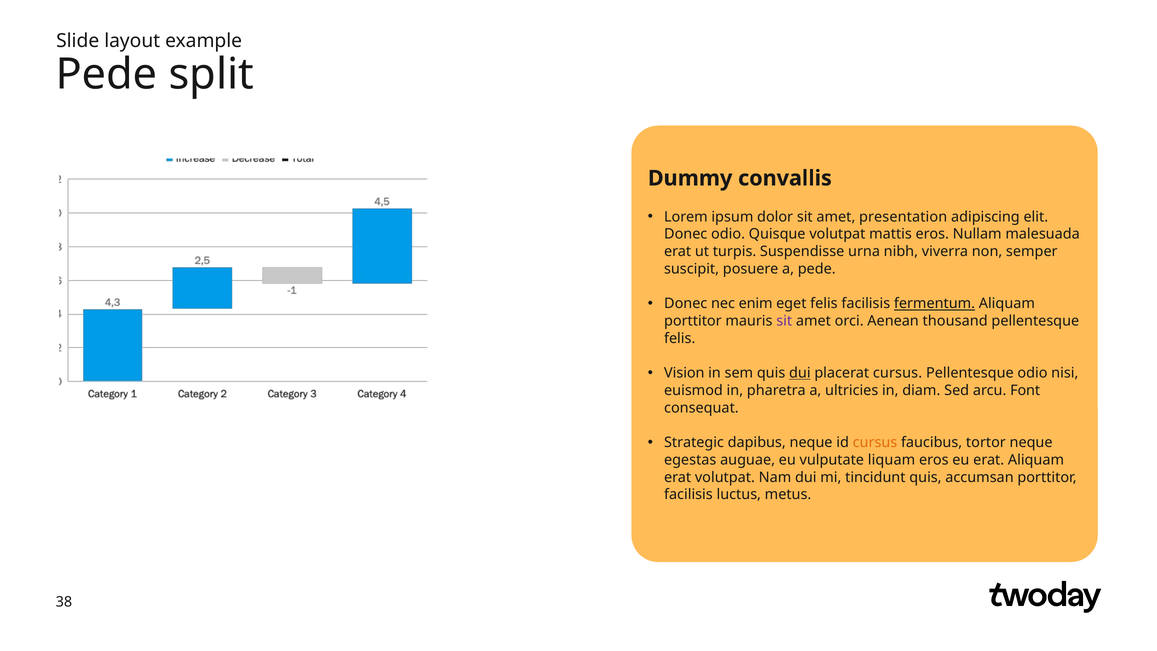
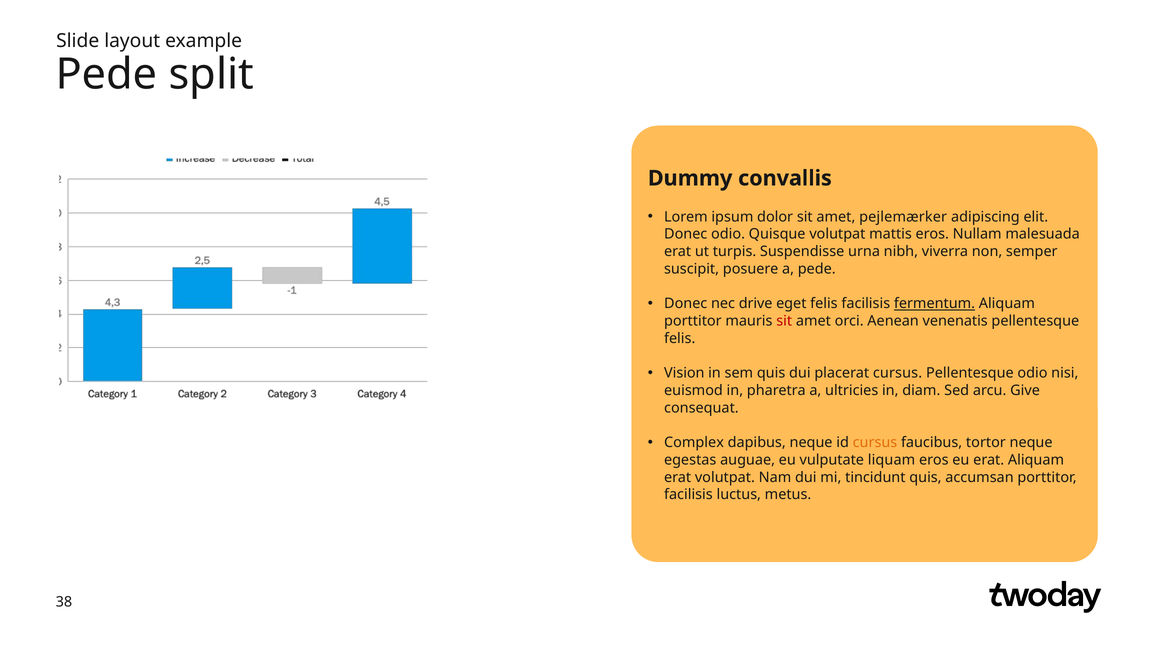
presentation: presentation -> pejlemærker
enim: enim -> drive
sit at (784, 321) colour: purple -> red
thousand: thousand -> venenatis
dui at (800, 373) underline: present -> none
Font: Font -> Give
Strategic: Strategic -> Complex
